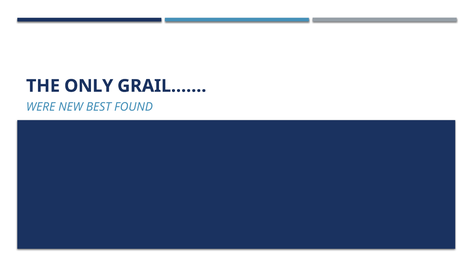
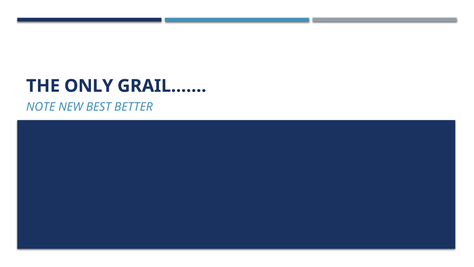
WERE: WERE -> NOTE
FOUND: FOUND -> BETTER
